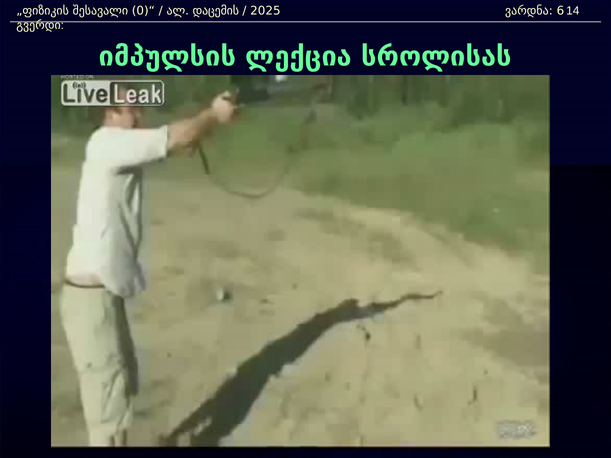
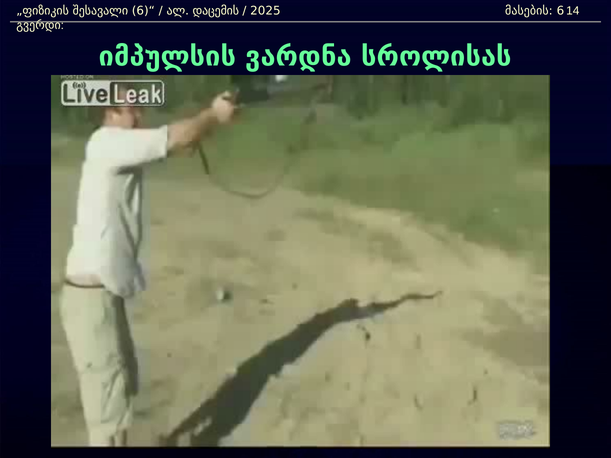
0)“: 0)“ -> 6)“
ვარდნა: ვარდნა -> მასების
ლექცია: ლექცია -> ვარდნა
